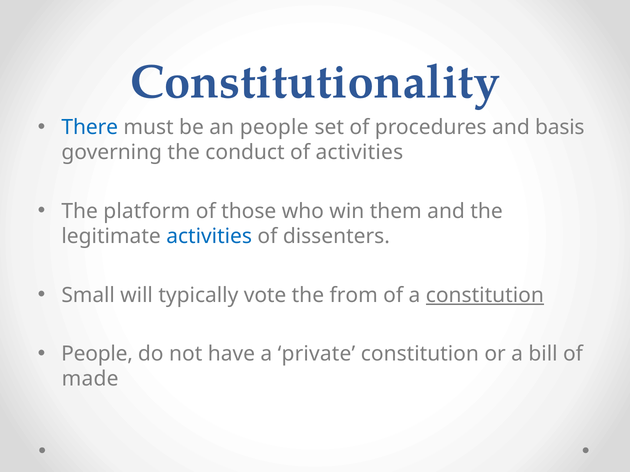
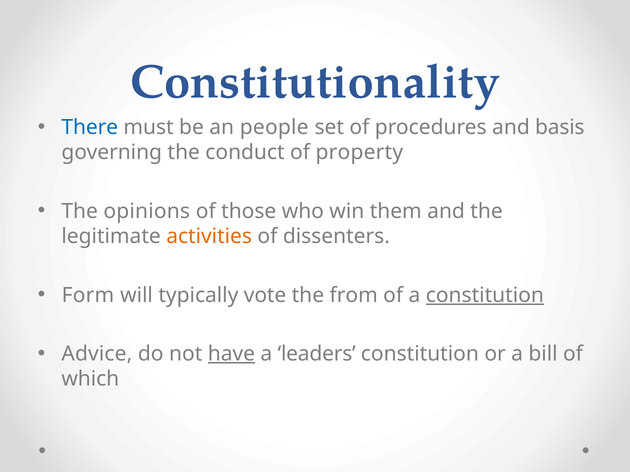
of activities: activities -> property
platform: platform -> opinions
activities at (209, 237) colour: blue -> orange
Small: Small -> Form
People at (97, 354): People -> Advice
have underline: none -> present
private: private -> leaders
made: made -> which
